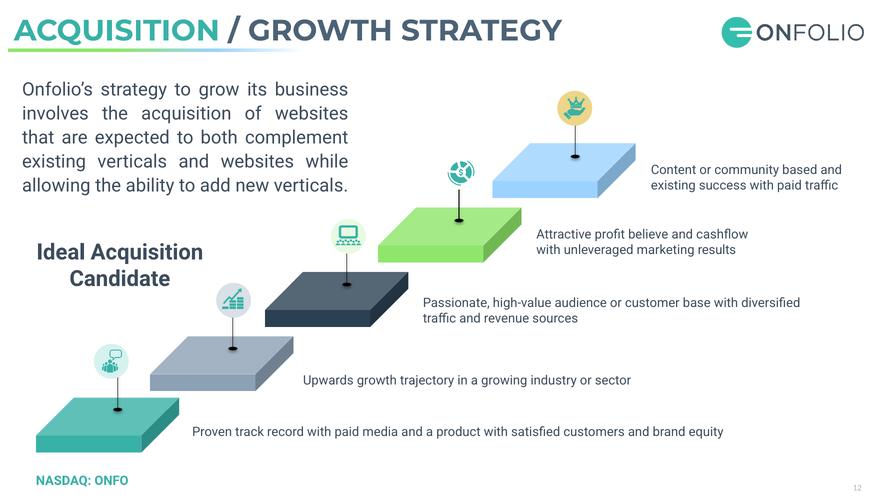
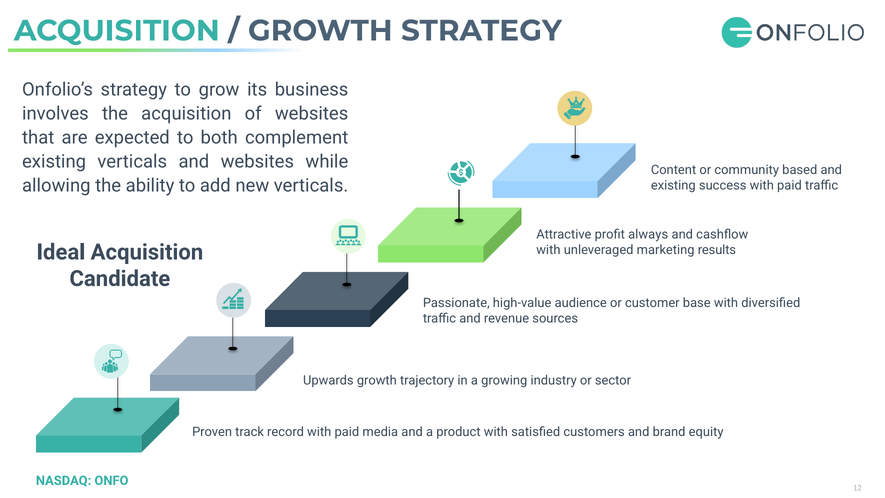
believe: believe -> always
